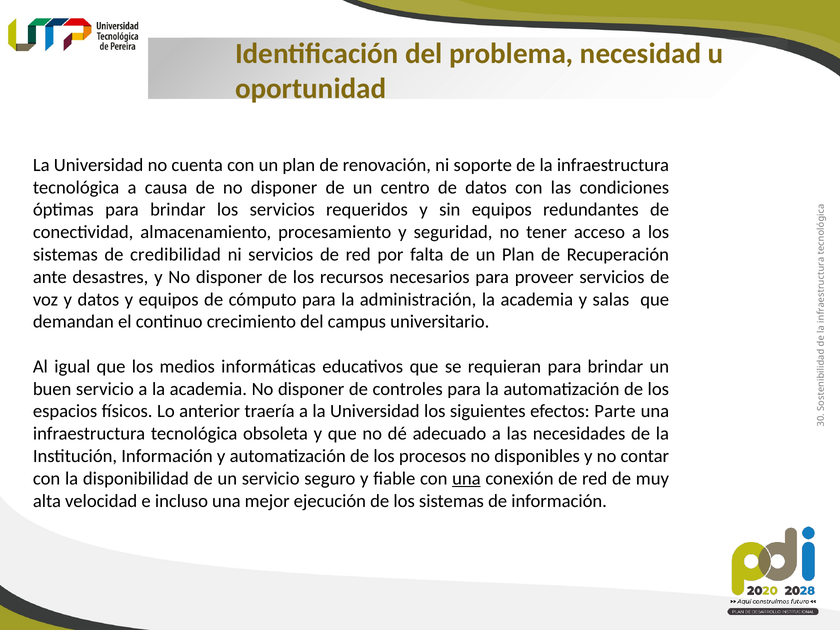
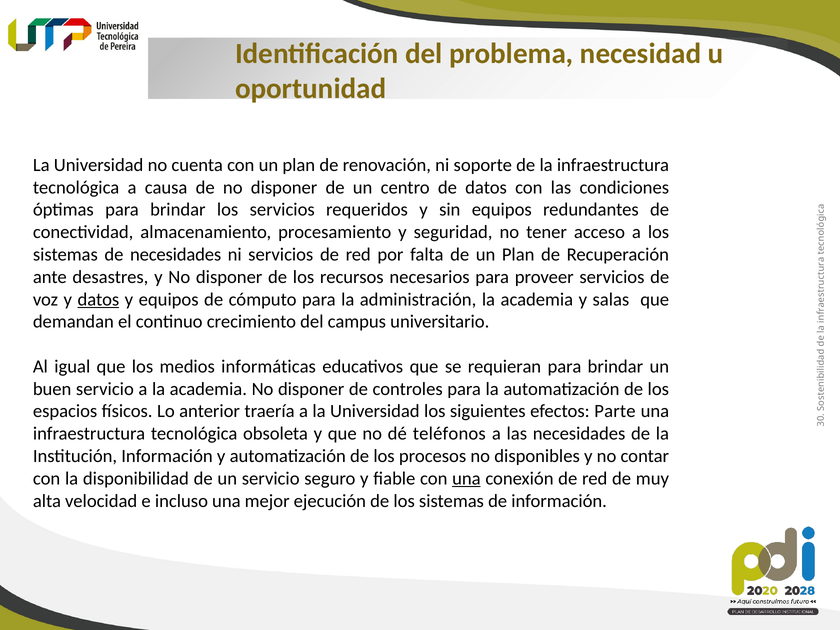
de credibilidad: credibilidad -> necesidades
datos at (98, 299) underline: none -> present
adecuado: adecuado -> teléfonos
